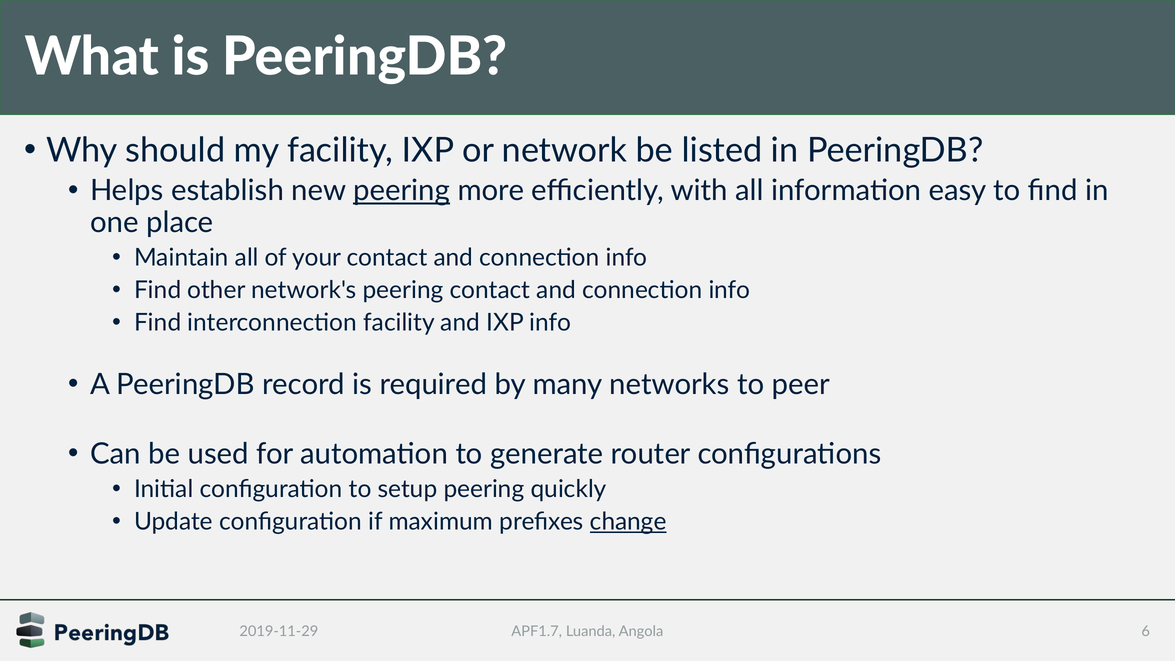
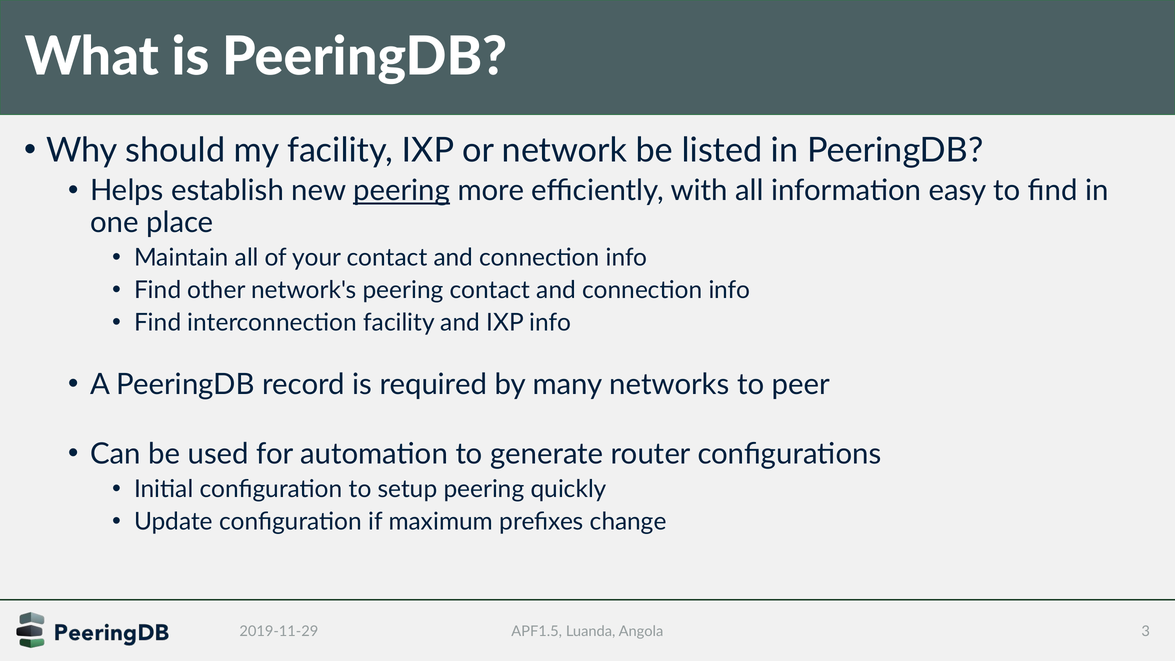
change underline: present -> none
APF1.7: APF1.7 -> APF1.5
6: 6 -> 3
